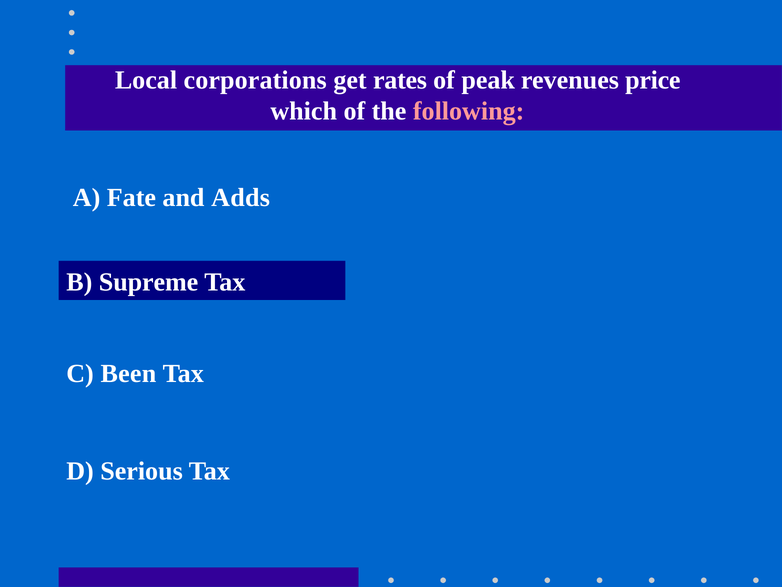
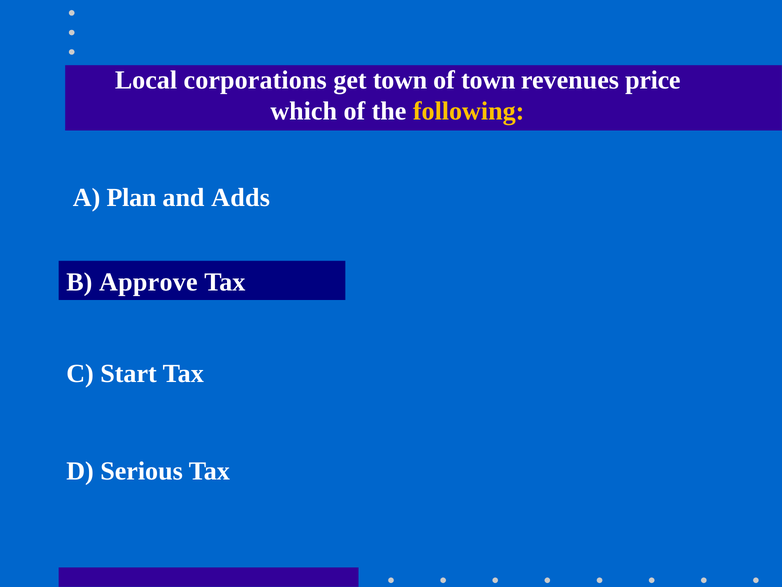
get rates: rates -> town
of peak: peak -> town
following colour: pink -> yellow
Fate: Fate -> Plan
Supreme: Supreme -> Approve
Been: Been -> Start
